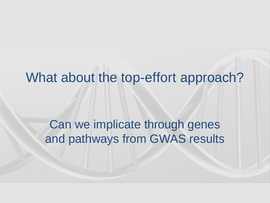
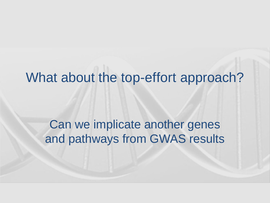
through: through -> another
